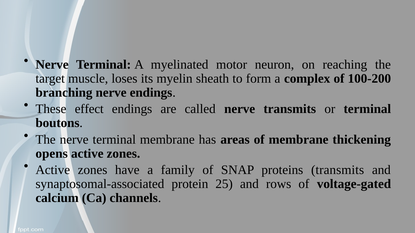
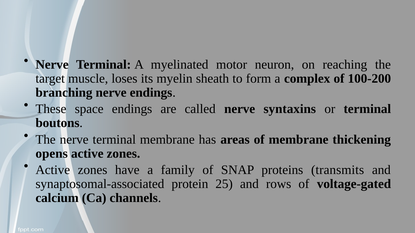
effect: effect -> space
nerve transmits: transmits -> syntaxins
